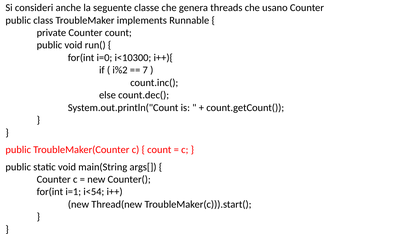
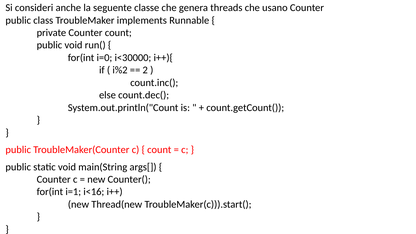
i<10300: i<10300 -> i<30000
7: 7 -> 2
i<54: i<54 -> i<16
